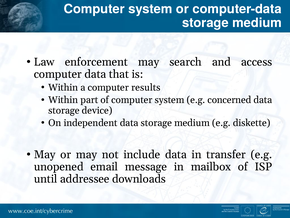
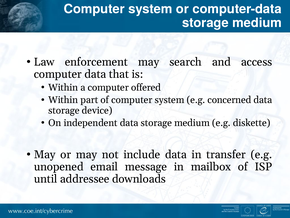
results: results -> offered
